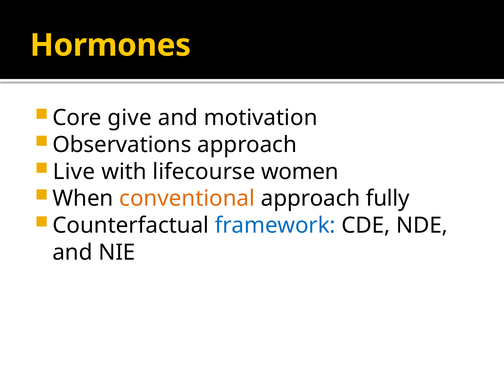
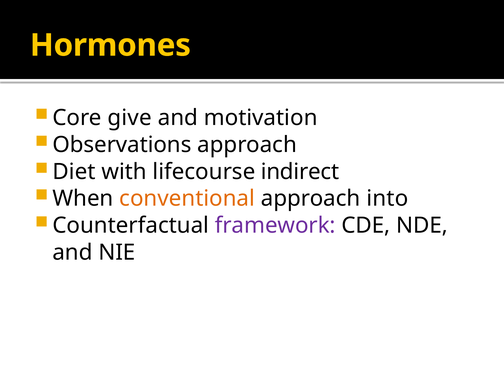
Live: Live -> Diet
women: women -> indirect
fully: fully -> into
framework colour: blue -> purple
